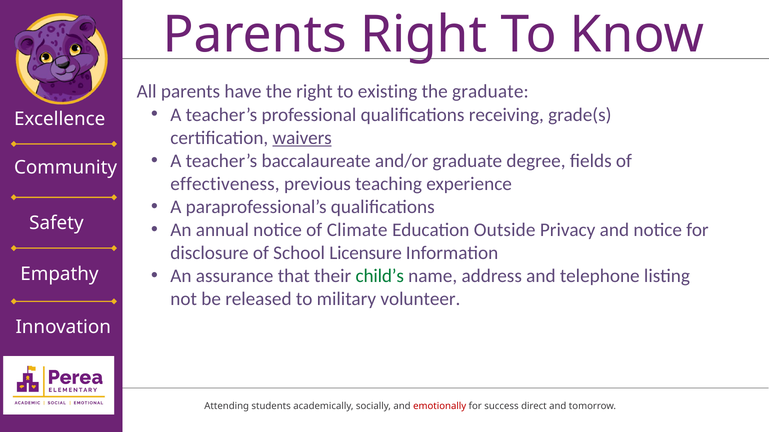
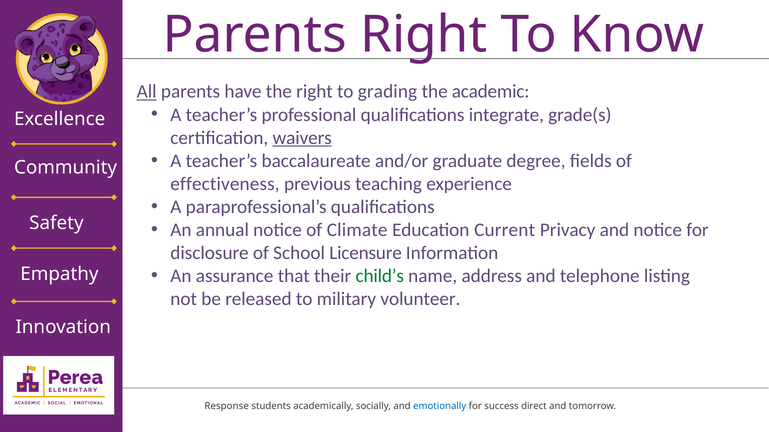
All underline: none -> present
existing: existing -> grading
the graduate: graduate -> academic
receiving: receiving -> integrate
Outside: Outside -> Current
Attending: Attending -> Response
emotionally colour: red -> blue
